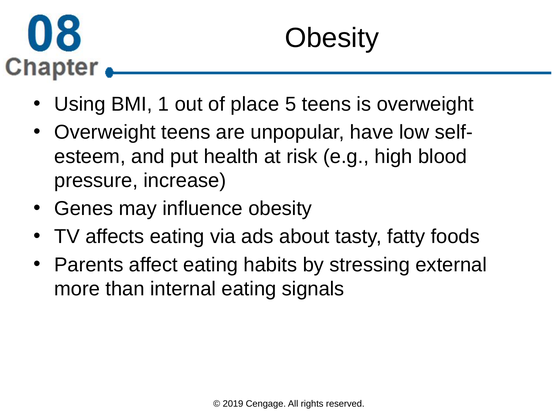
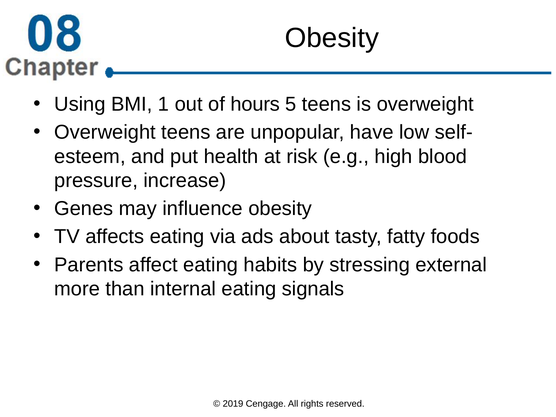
place: place -> hours
